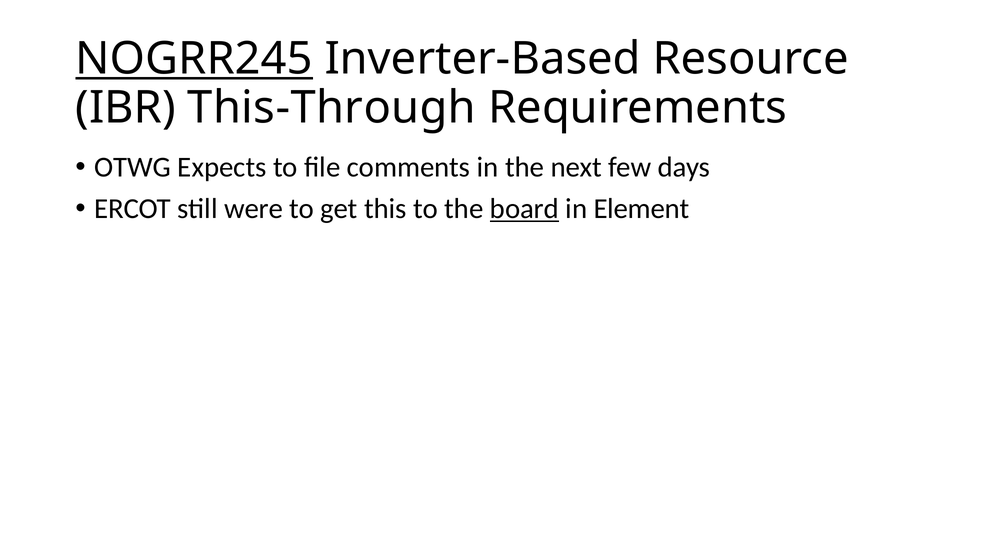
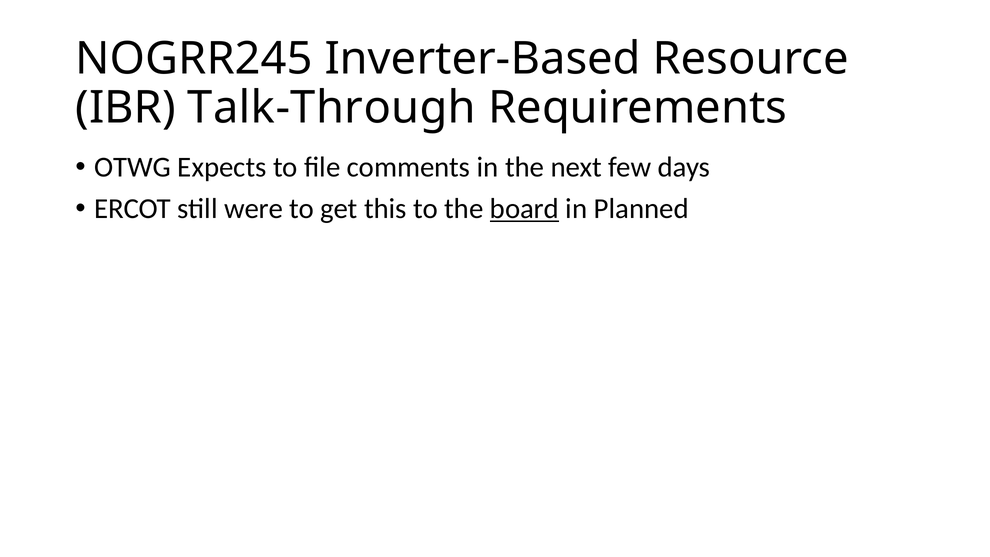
NOGRR245 underline: present -> none
This-Through: This-Through -> Talk-Through
Element: Element -> Planned
